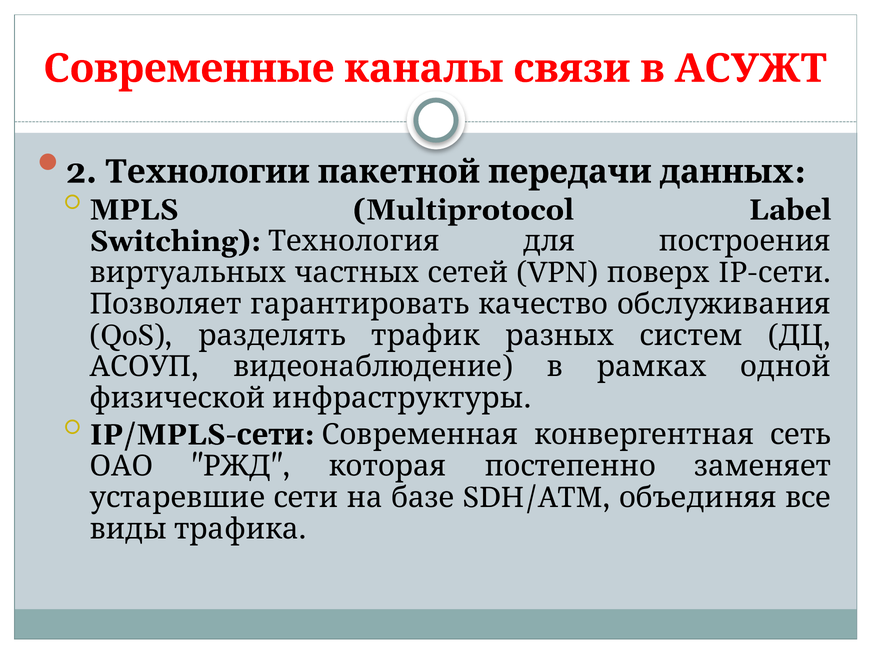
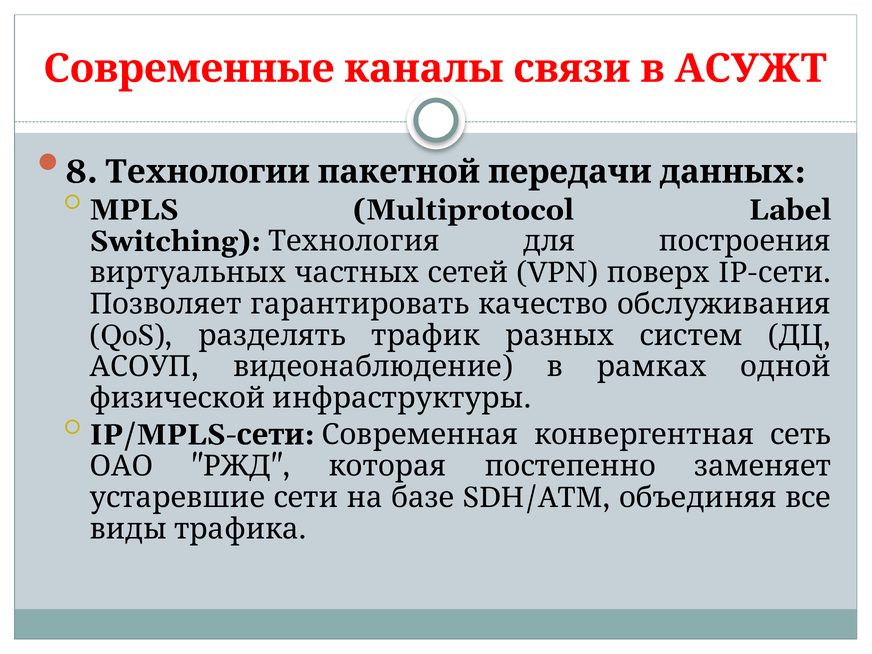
2: 2 -> 8
